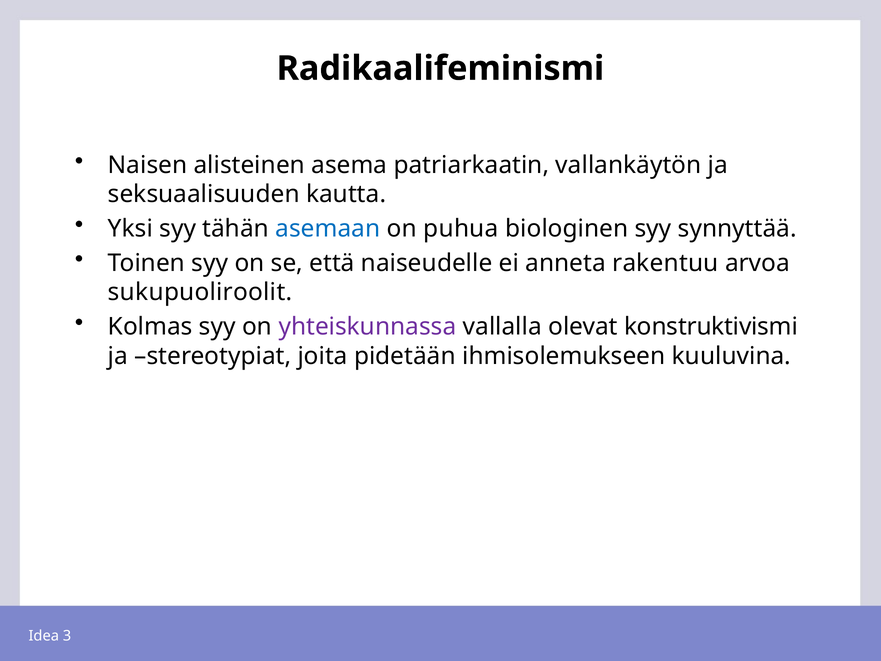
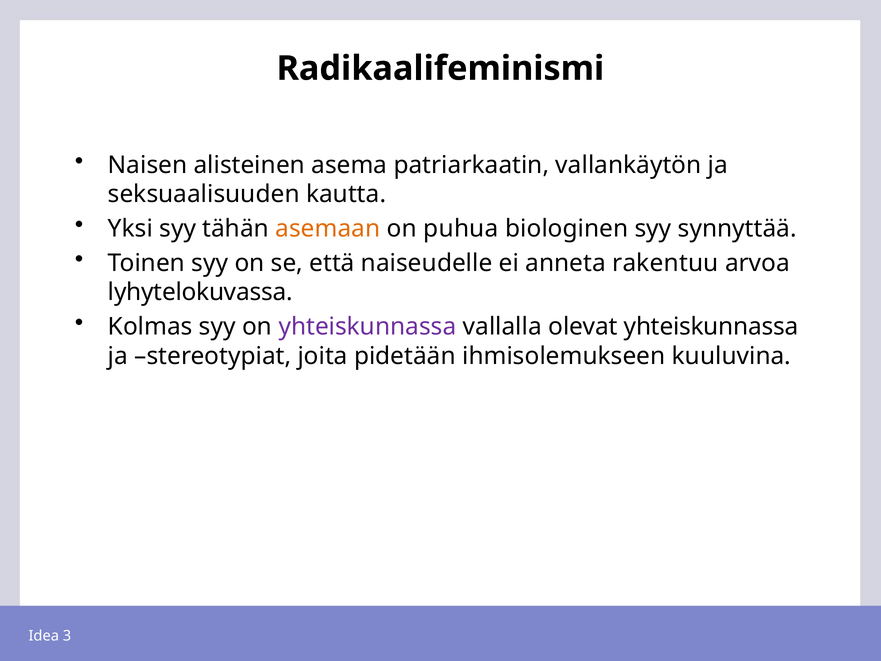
asemaan colour: blue -> orange
sukupuoliroolit: sukupuoliroolit -> lyhytelokuvassa
olevat konstruktivismi: konstruktivismi -> yhteiskunnassa
